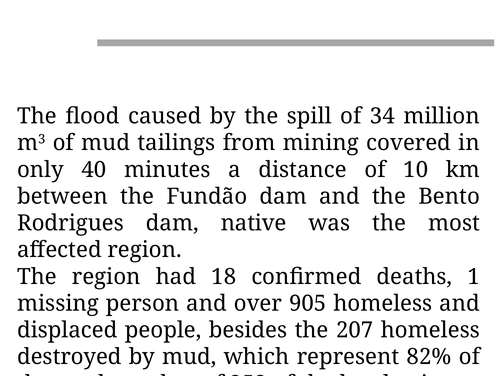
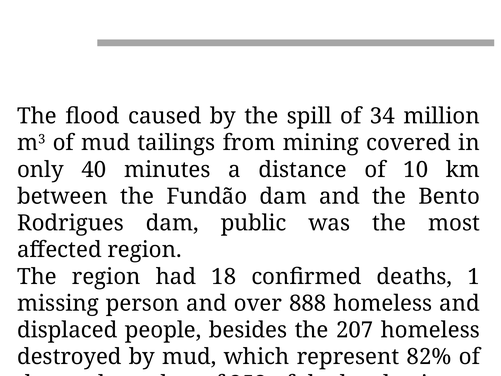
native: native -> public
905: 905 -> 888
